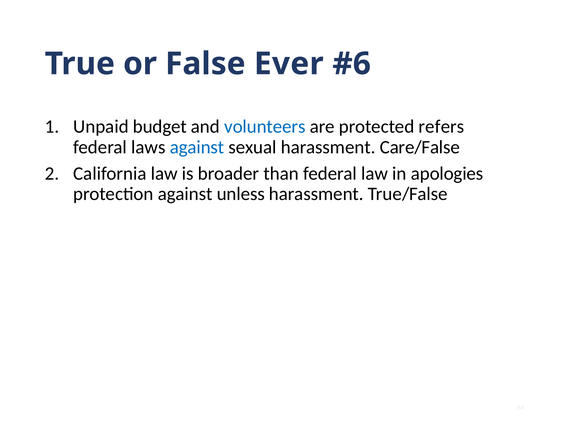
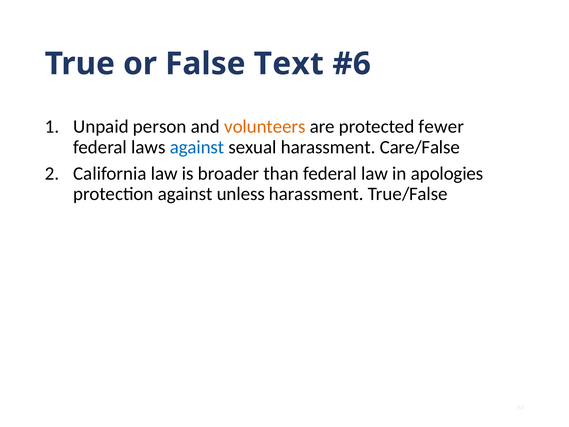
Ever: Ever -> Text
budget: budget -> person
volunteers colour: blue -> orange
refers: refers -> fewer
